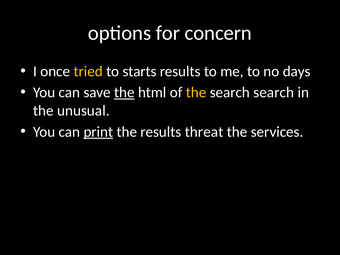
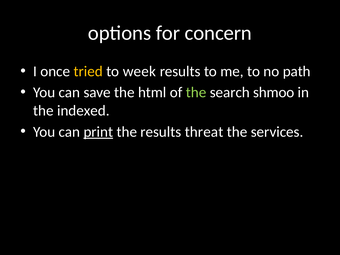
starts: starts -> week
days: days -> path
the at (124, 92) underline: present -> none
the at (196, 92) colour: yellow -> light green
search search: search -> shmoo
unusual: unusual -> indexed
